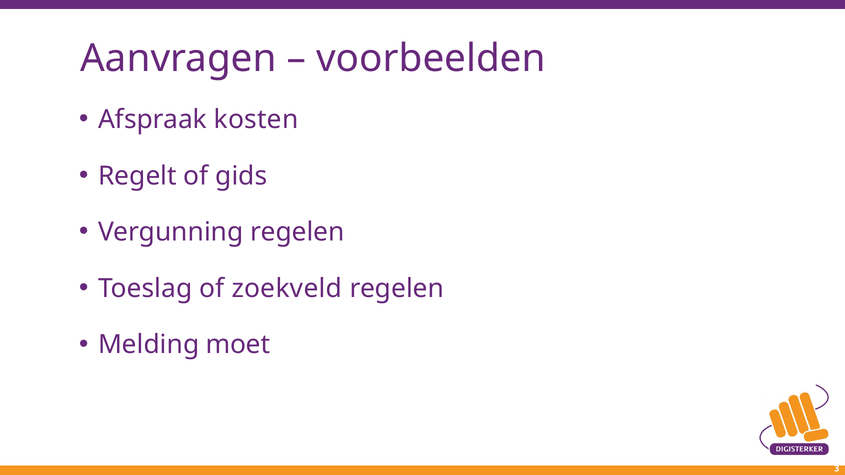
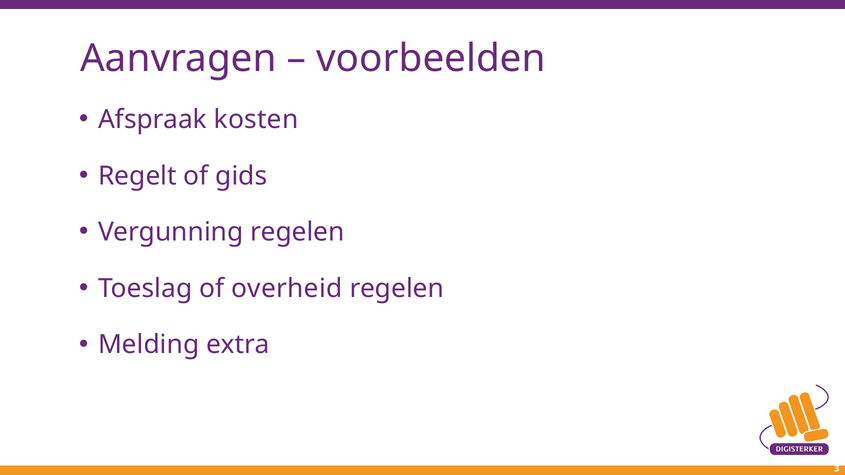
zoekveld: zoekveld -> overheid
moet: moet -> extra
